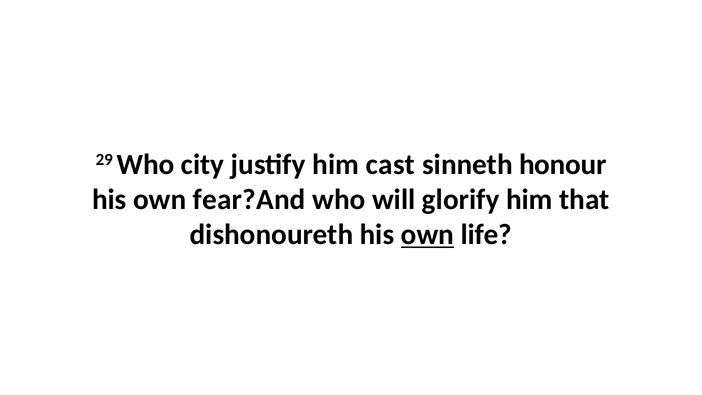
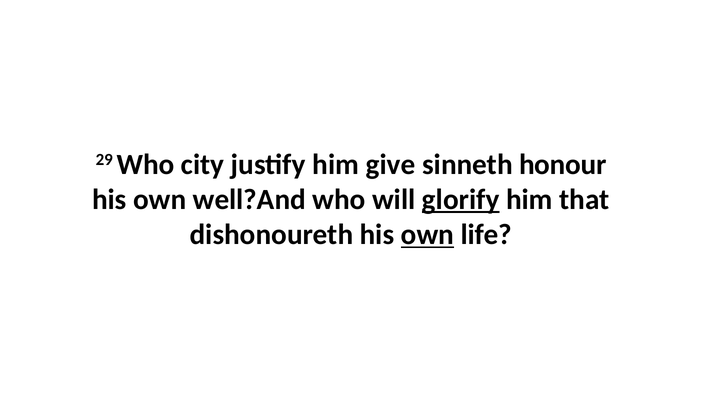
cast: cast -> give
fear?And: fear?And -> well?And
glorify underline: none -> present
